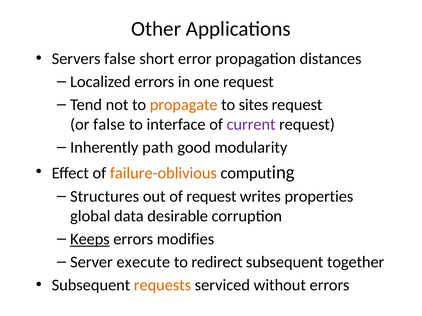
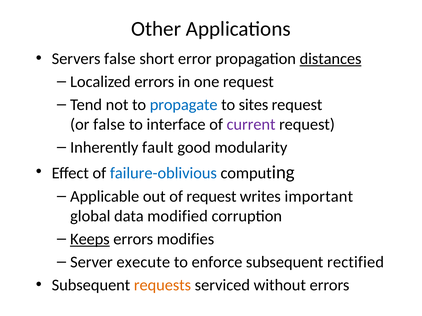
distances underline: none -> present
propagate colour: orange -> blue
path: path -> fault
failure-oblivious colour: orange -> blue
Structures: Structures -> Applicable
properties: properties -> important
desirable: desirable -> modified
redirect: redirect -> enforce
together: together -> rectified
